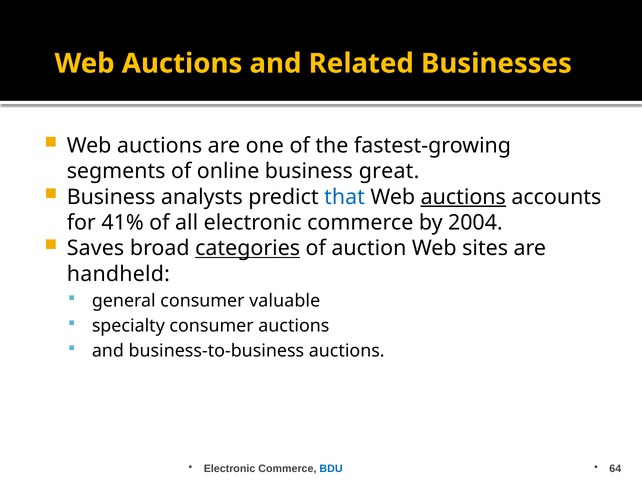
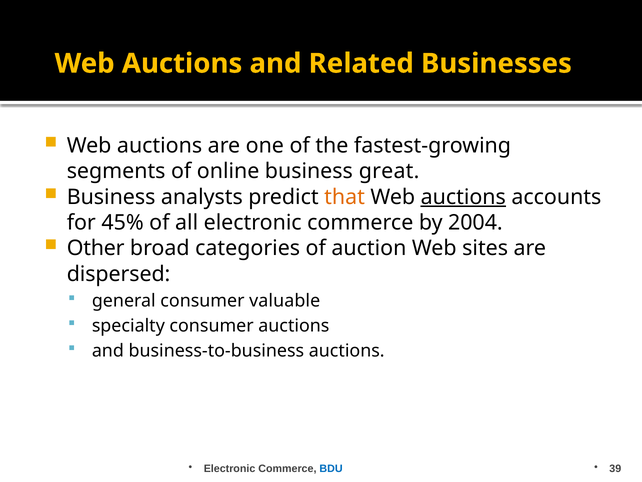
that colour: blue -> orange
41%: 41% -> 45%
Saves: Saves -> Other
categories underline: present -> none
handheld: handheld -> dispersed
64: 64 -> 39
